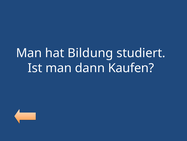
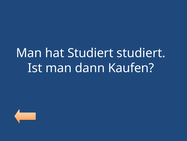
hat Bildung: Bildung -> Studiert
